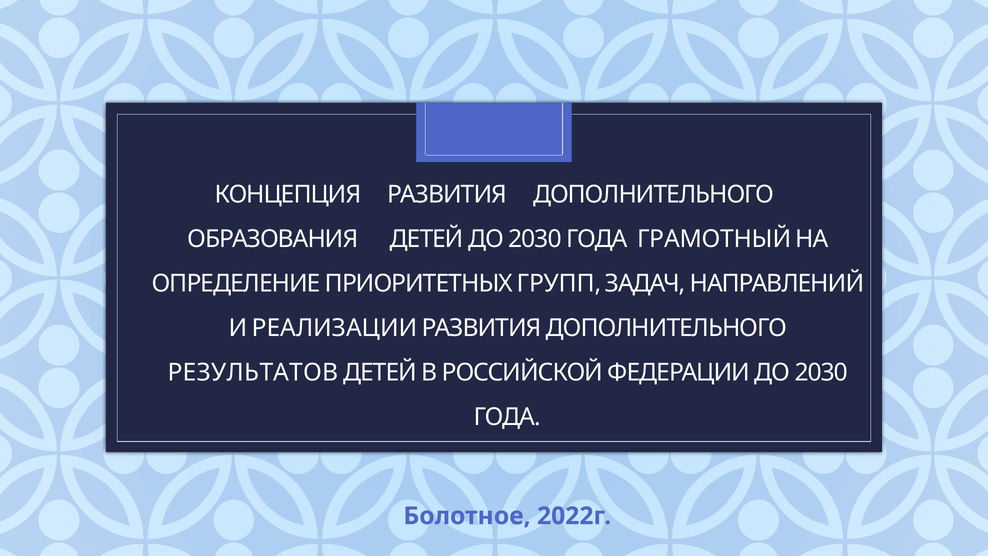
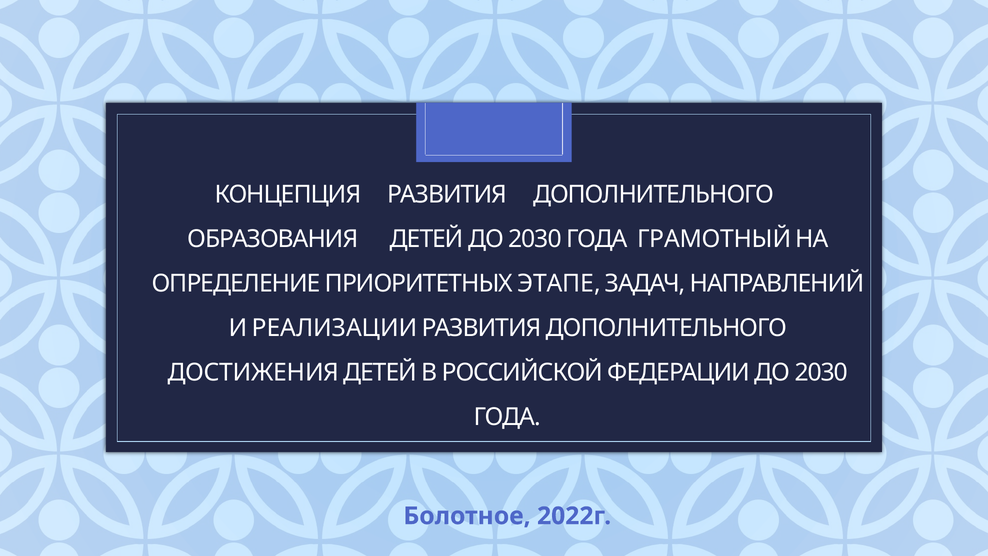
ГРУПП: ГРУПП -> ЭТАПЕ
РЕЗУЛЬТАТОВ: РЕЗУЛЬТАТОВ -> ДОСТИЖЕНИЯ
